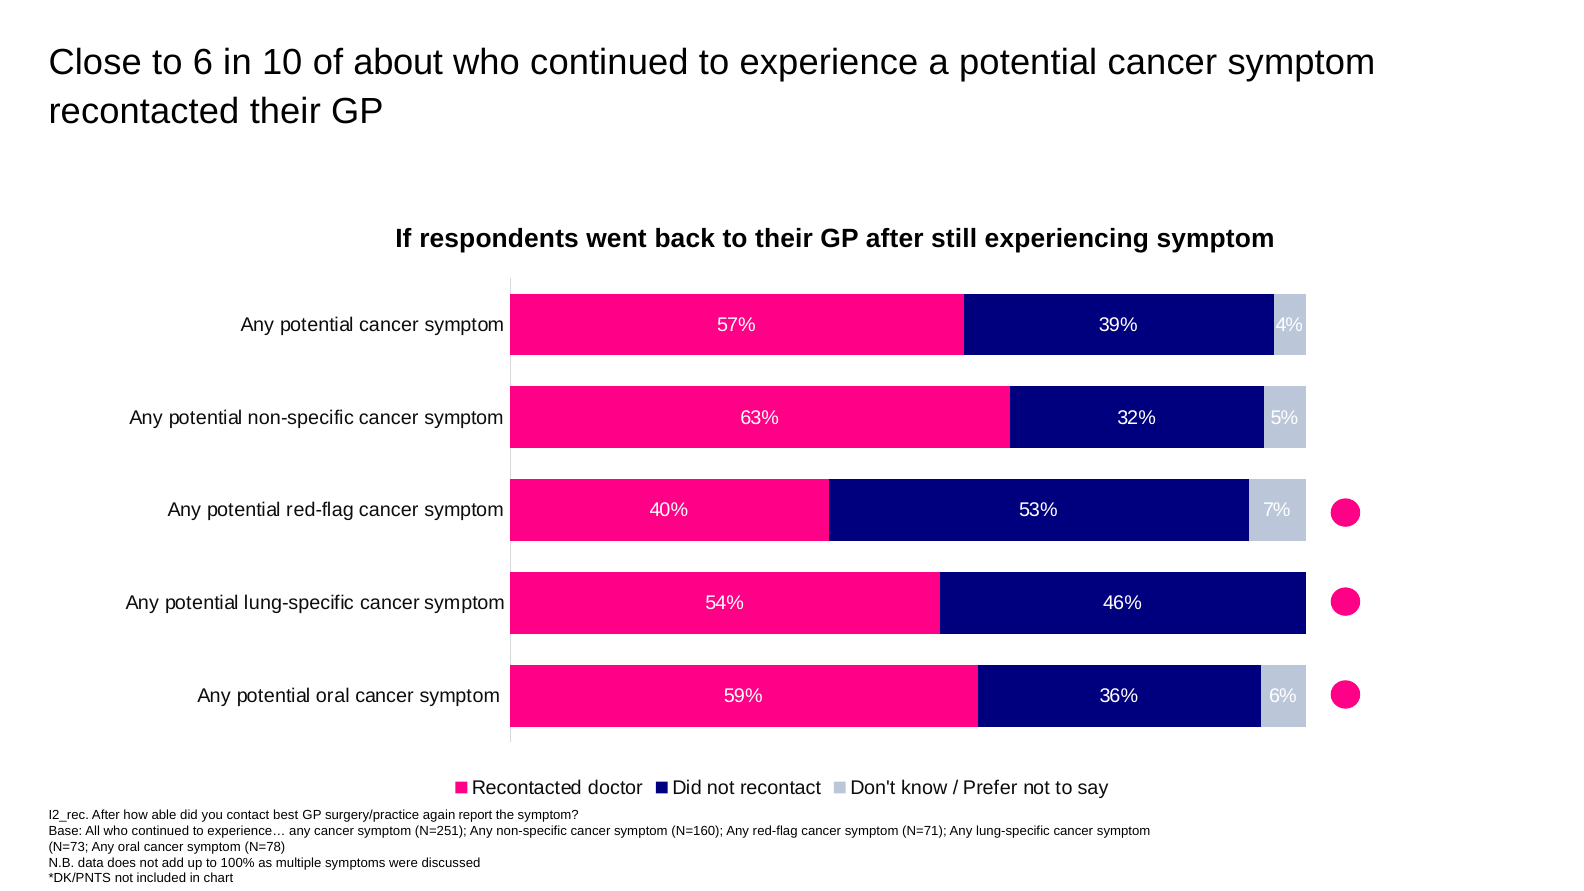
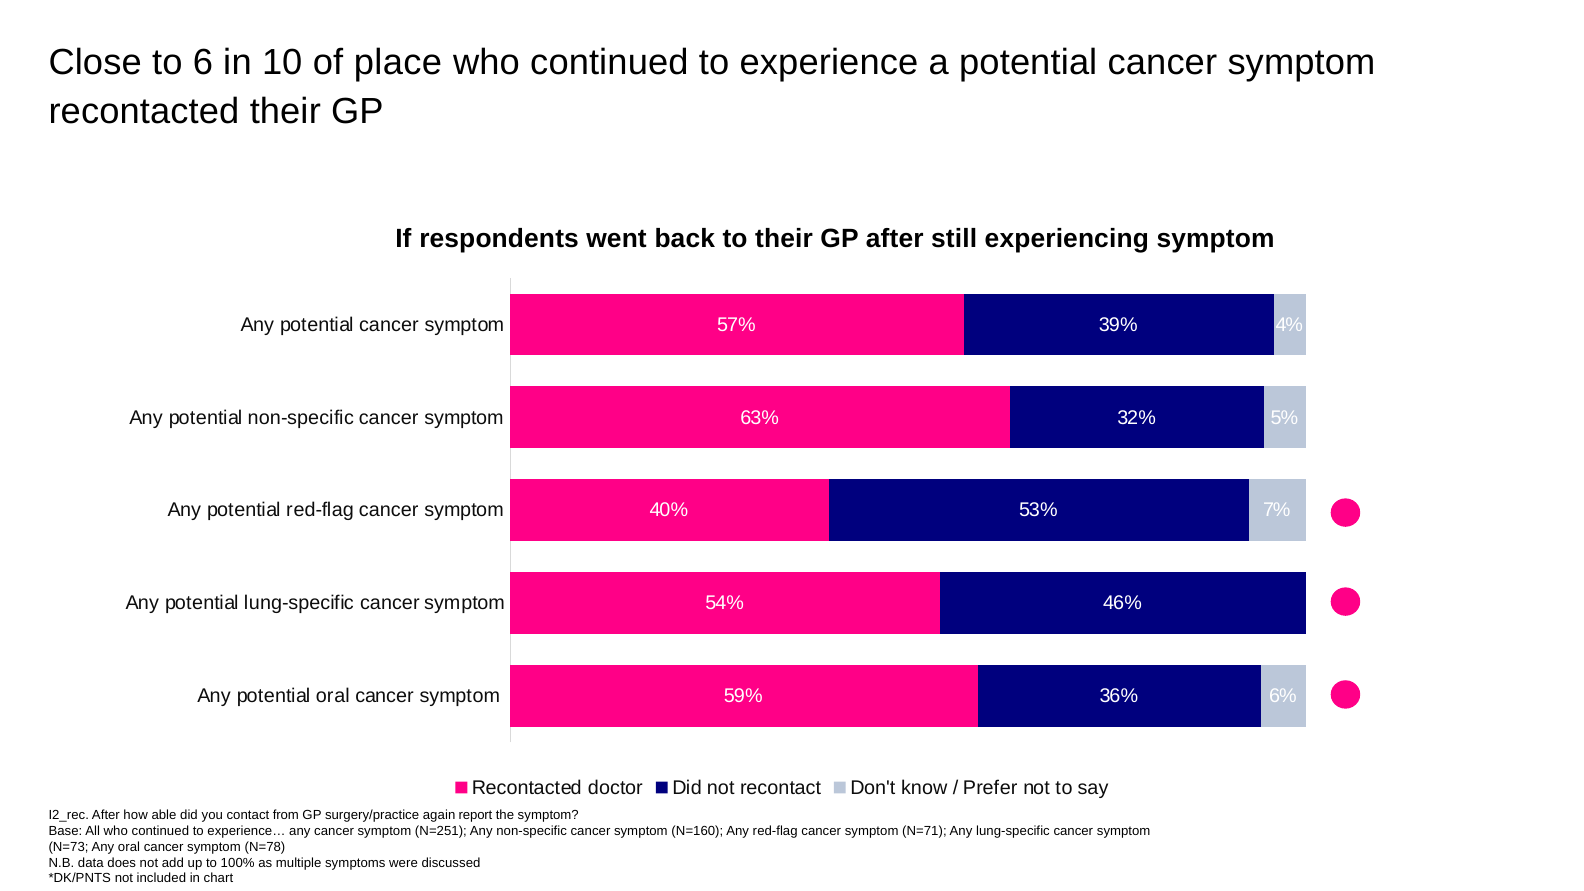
about: about -> place
best: best -> from
